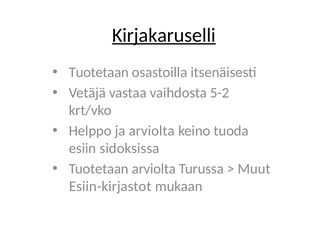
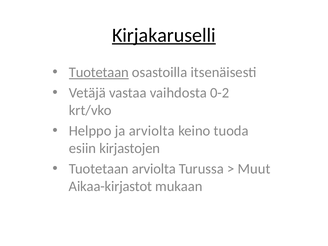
Tuotetaan at (99, 72) underline: none -> present
5-2: 5-2 -> 0-2
sidoksissa: sidoksissa -> kirjastojen
Esiin-kirjastot: Esiin-kirjastot -> Aikaa-kirjastot
